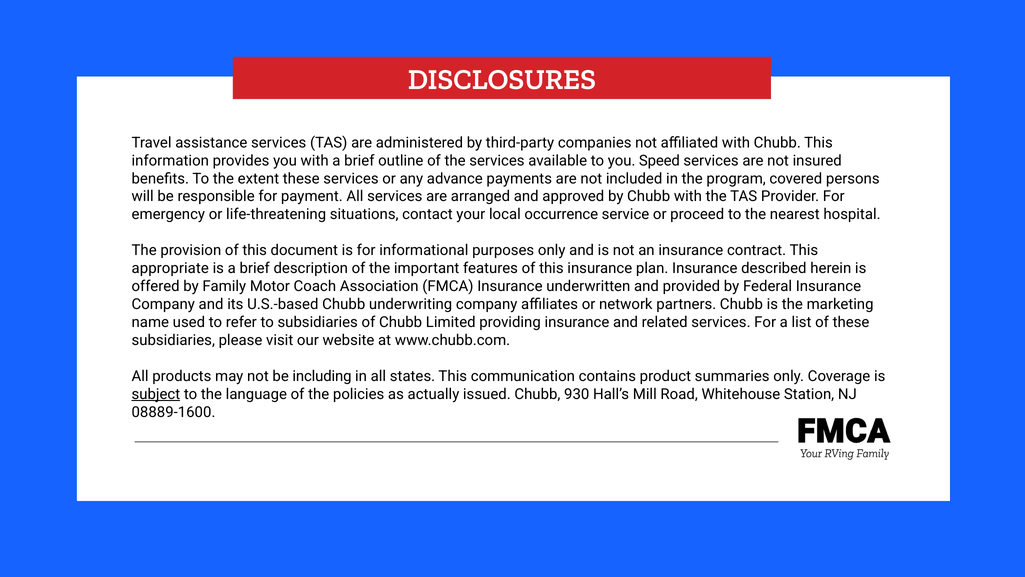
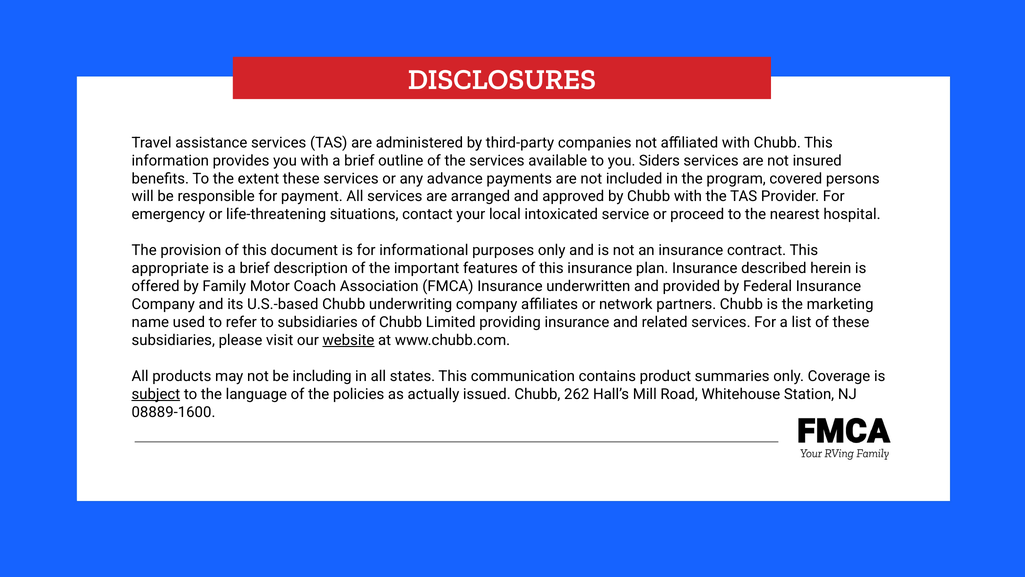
Speed: Speed -> Siders
occurrence: occurrence -> intoxicated
website underline: none -> present
930: 930 -> 262
